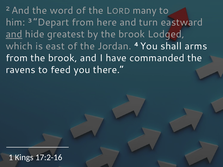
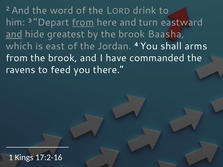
many: many -> drink
from at (83, 22) underline: none -> present
Lodged: Lodged -> Baasha
